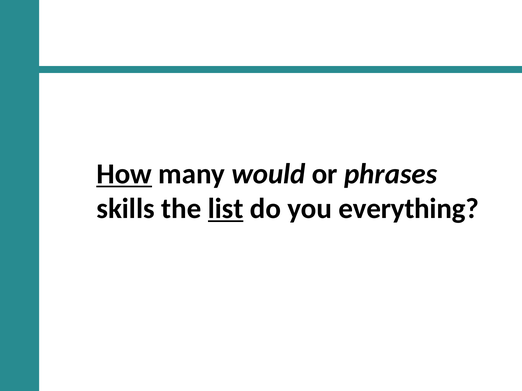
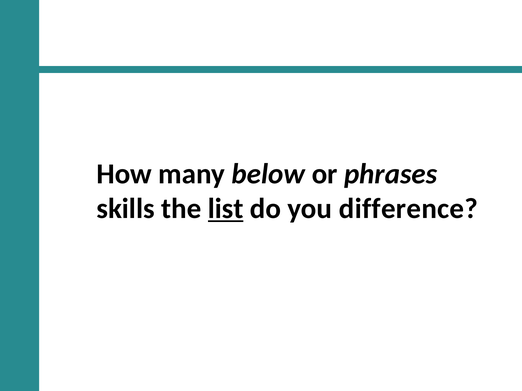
How underline: present -> none
would: would -> below
everything: everything -> difference
